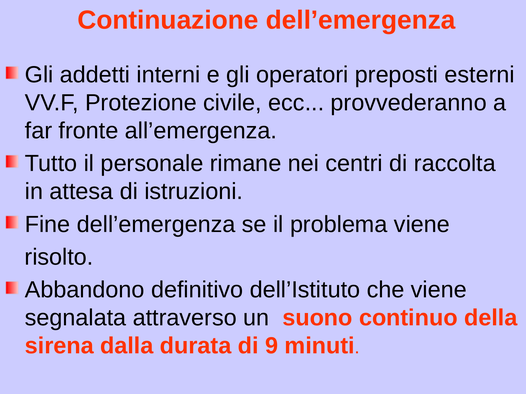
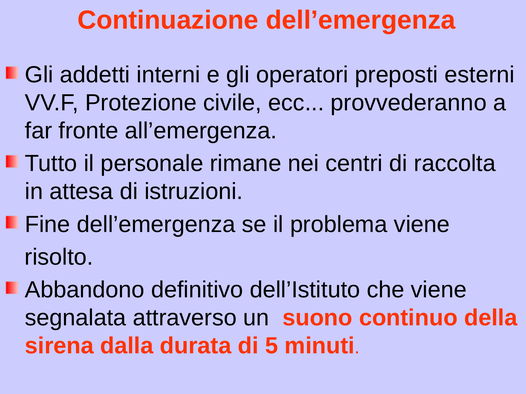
9: 9 -> 5
